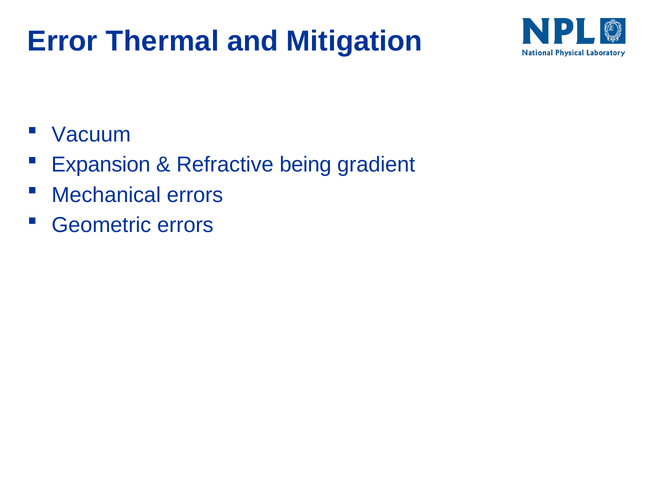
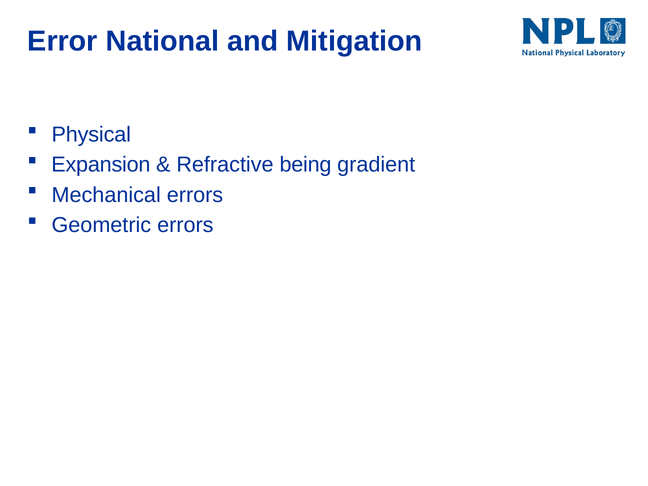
Thermal: Thermal -> National
Vacuum: Vacuum -> Physical
